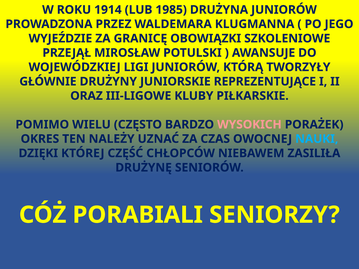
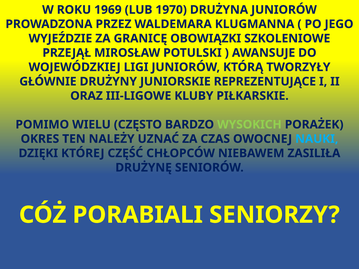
1914: 1914 -> 1969
1985: 1985 -> 1970
WYSOKICH colour: pink -> light green
